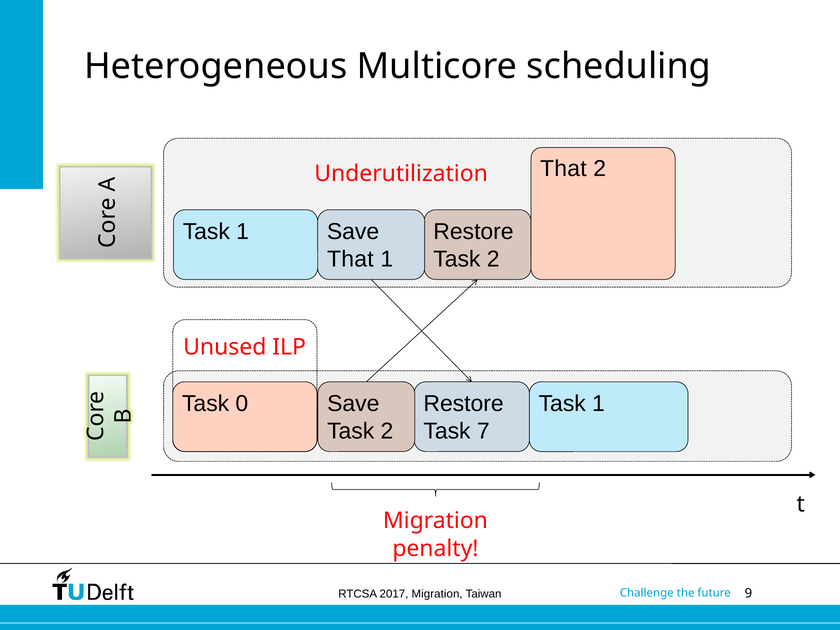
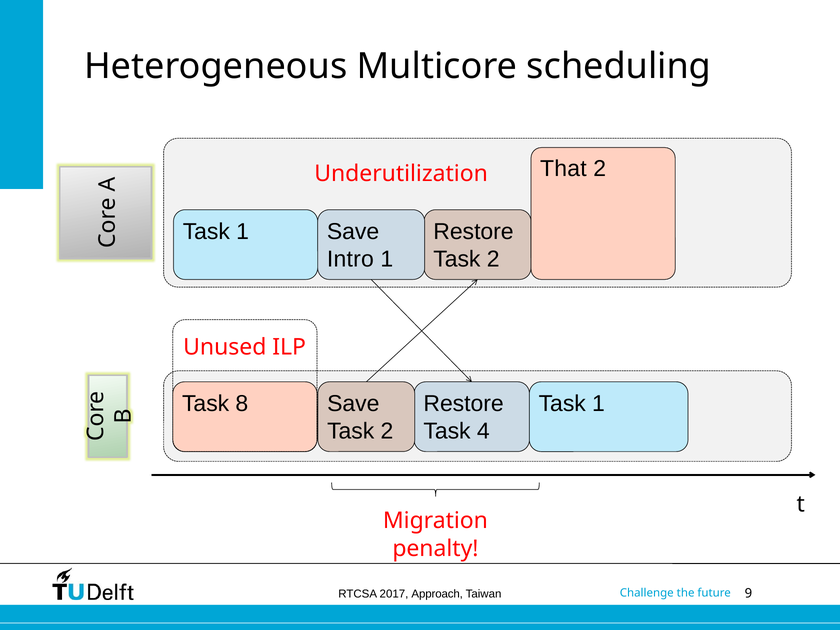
That at (350, 259): That -> Intro
0: 0 -> 8
7: 7 -> 4
2017 Migration: Migration -> Approach
